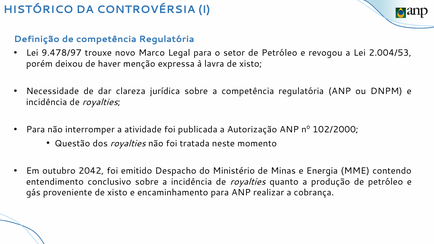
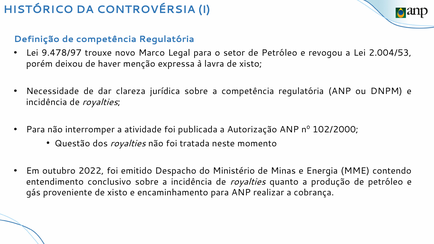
2042: 2042 -> 2022
